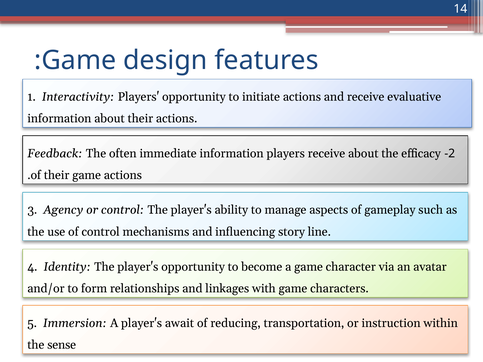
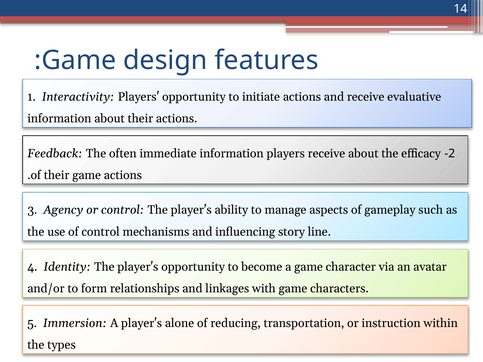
await: await -> alone
sense: sense -> types
